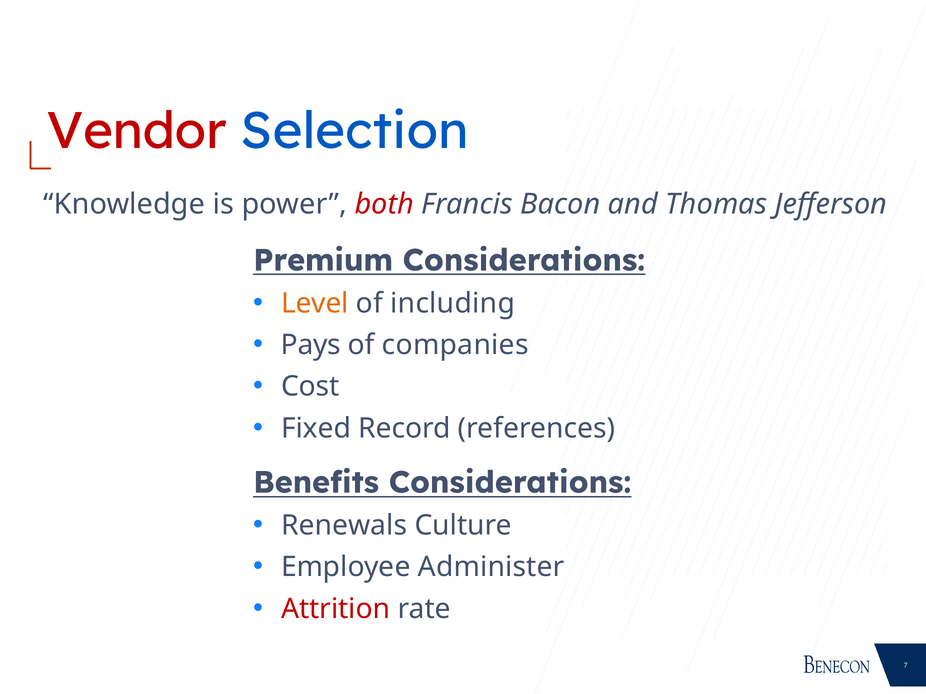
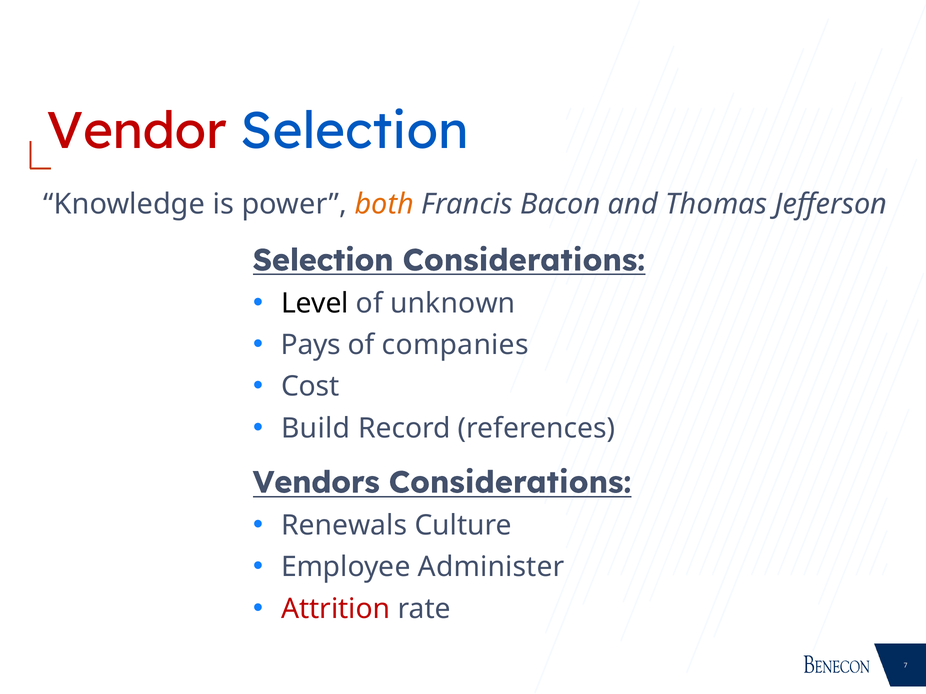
both colour: red -> orange
Premium at (323, 261): Premium -> Selection
Level colour: orange -> black
including: including -> unknown
Fixed: Fixed -> Build
Benefits: Benefits -> Vendors
